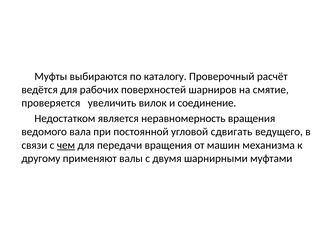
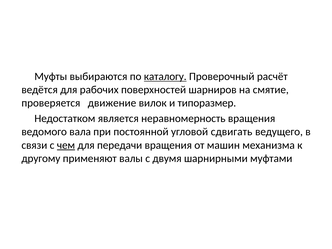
каталогу underline: none -> present
увеличить: увеличить -> движение
соединение: соединение -> типоразмер
